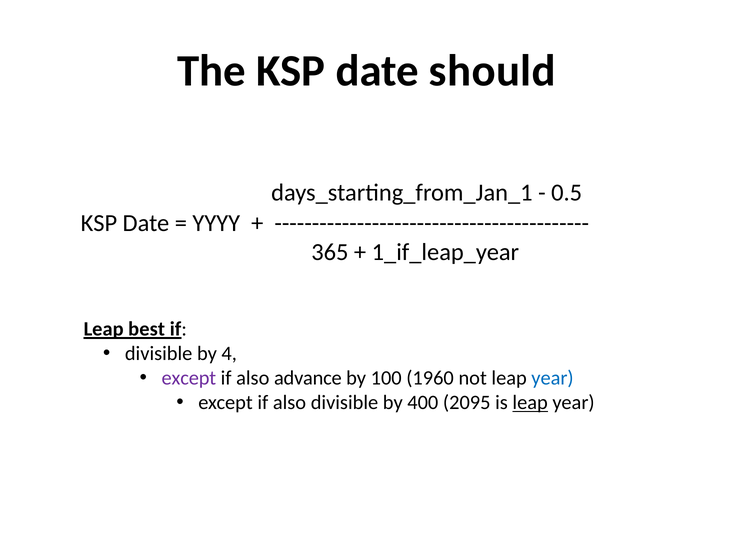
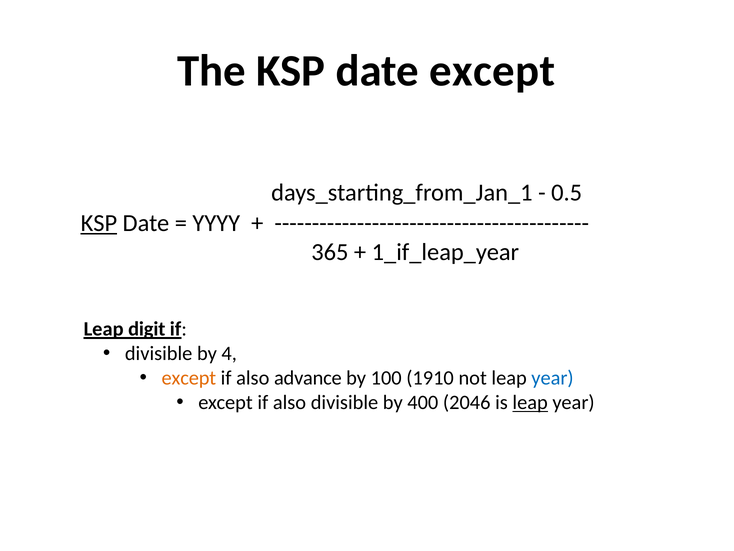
date should: should -> except
KSP at (99, 223) underline: none -> present
best: best -> digit
except at (189, 378) colour: purple -> orange
1960: 1960 -> 1910
2095: 2095 -> 2046
